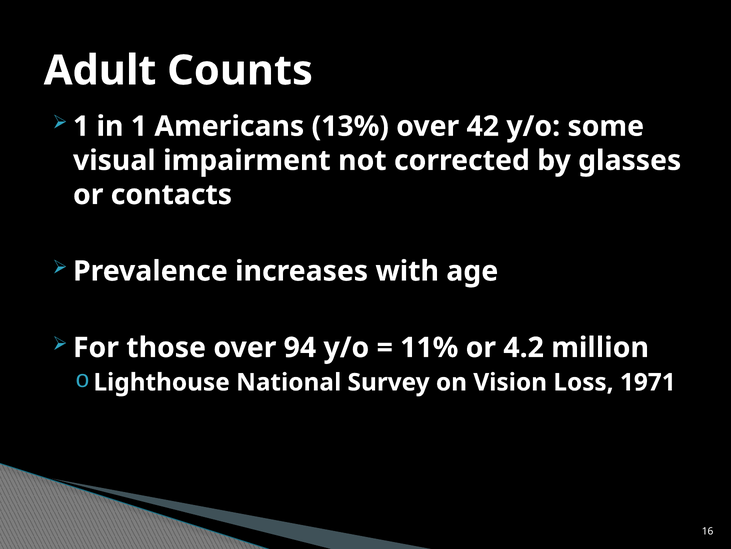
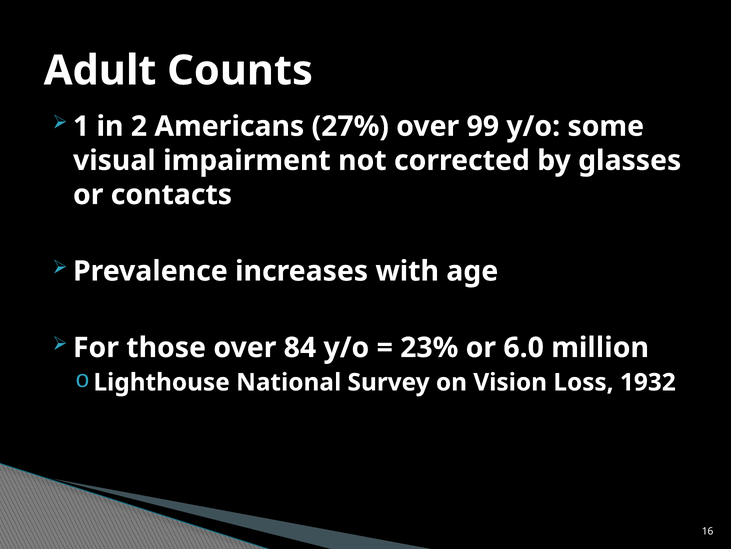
in 1: 1 -> 2
13%: 13% -> 27%
42: 42 -> 99
94: 94 -> 84
11%: 11% -> 23%
4.2: 4.2 -> 6.0
1971: 1971 -> 1932
